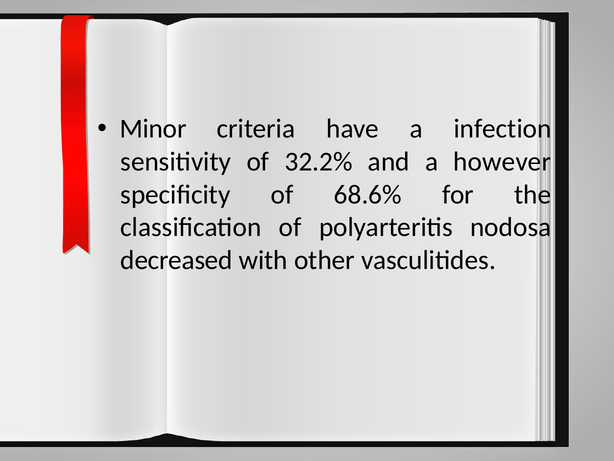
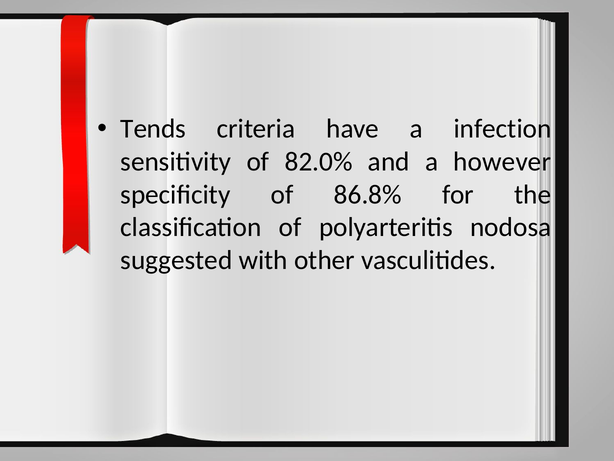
Minor: Minor -> Tends
32.2%: 32.2% -> 82.0%
68.6%: 68.6% -> 86.8%
decreased: decreased -> suggested
